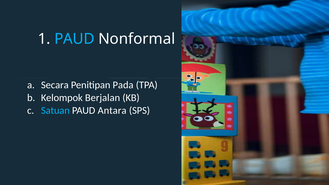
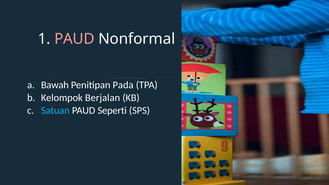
PAUD at (74, 39) colour: light blue -> pink
Secara: Secara -> Bawah
Antara: Antara -> Seperti
